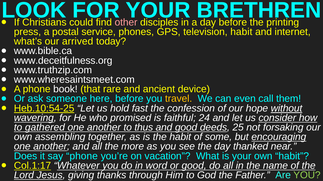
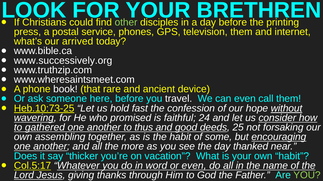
other colour: pink -> light green
television habit: habit -> them
www.deceitfulness.org: www.deceitfulness.org -> www.successively.org
travel colour: yellow -> white
Heb.10:54-25: Heb.10:54-25 -> Heb.10:73-25
say phone: phone -> thicker
Col.1:17: Col.1:17 -> Col.5:17
or good: good -> even
